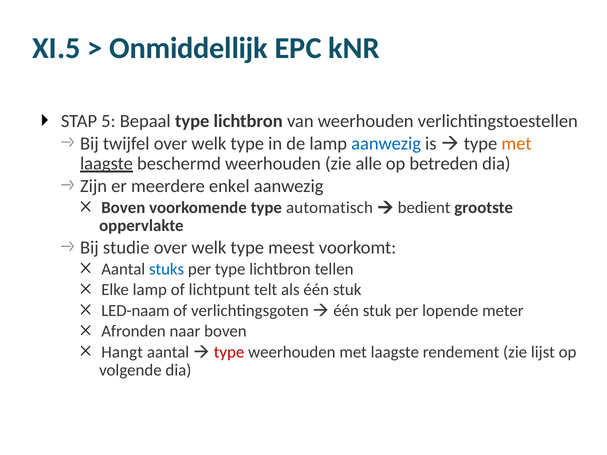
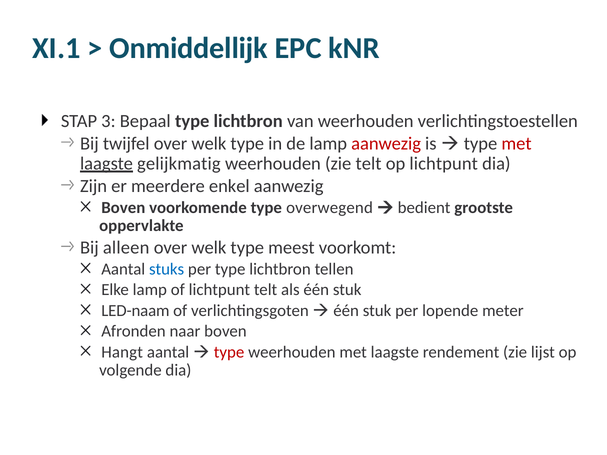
XI.5: XI.5 -> XI.1
5: 5 -> 3
aanwezig at (386, 144) colour: blue -> red
met at (517, 144) colour: orange -> red
beschermd: beschermd -> gelijkmatig
zie alle: alle -> telt
op betreden: betreden -> lichtpunt
automatisch: automatisch -> overwegend
studie: studie -> alleen
